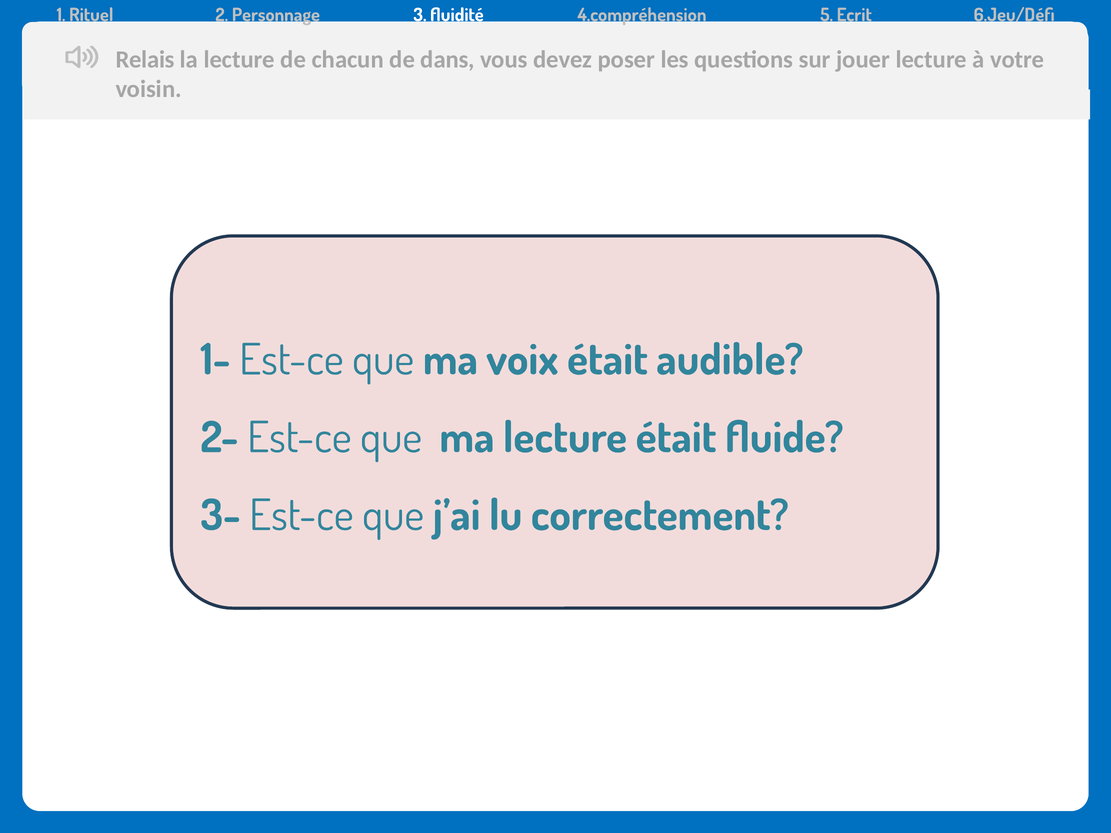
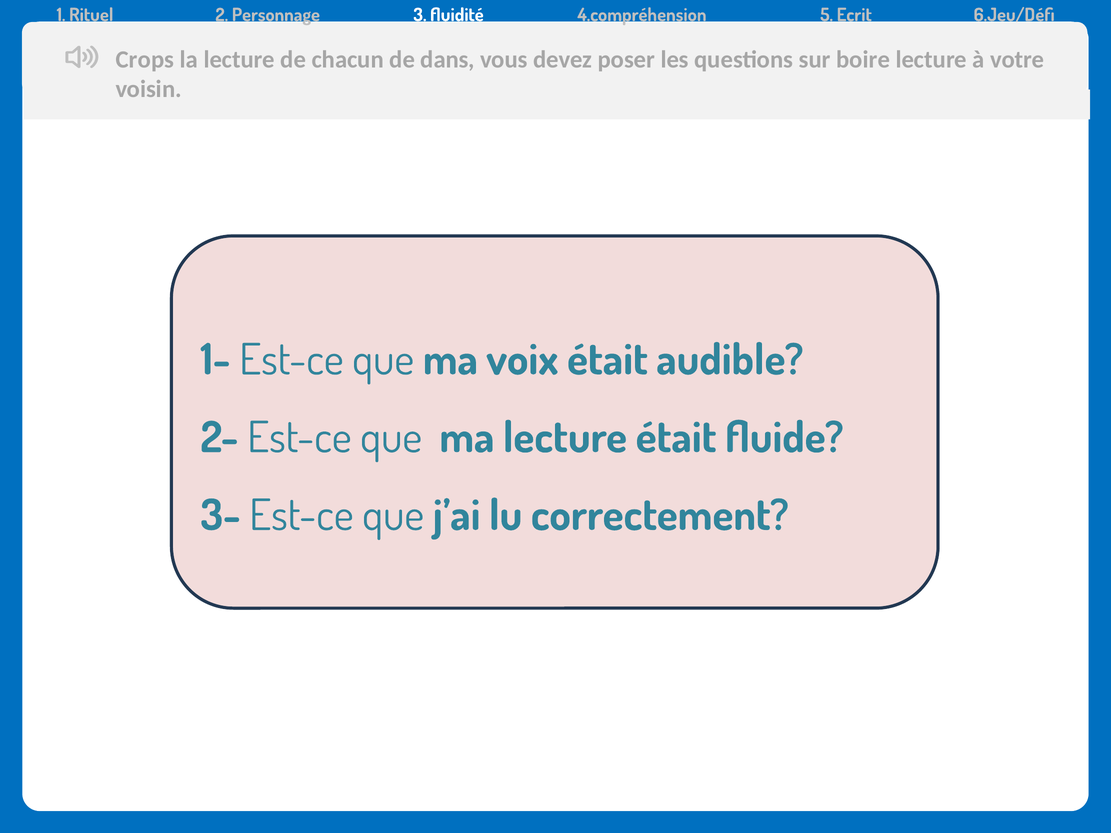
Relais: Relais -> Crops
jouer: jouer -> boire
